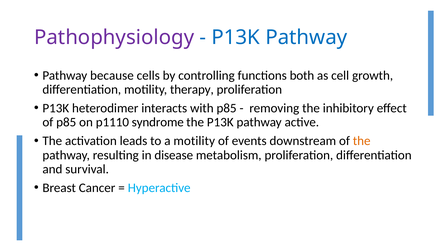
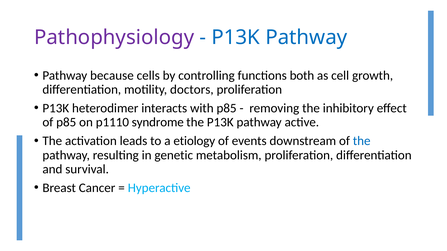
therapy: therapy -> doctors
a motility: motility -> etiology
the at (362, 141) colour: orange -> blue
disease: disease -> genetic
